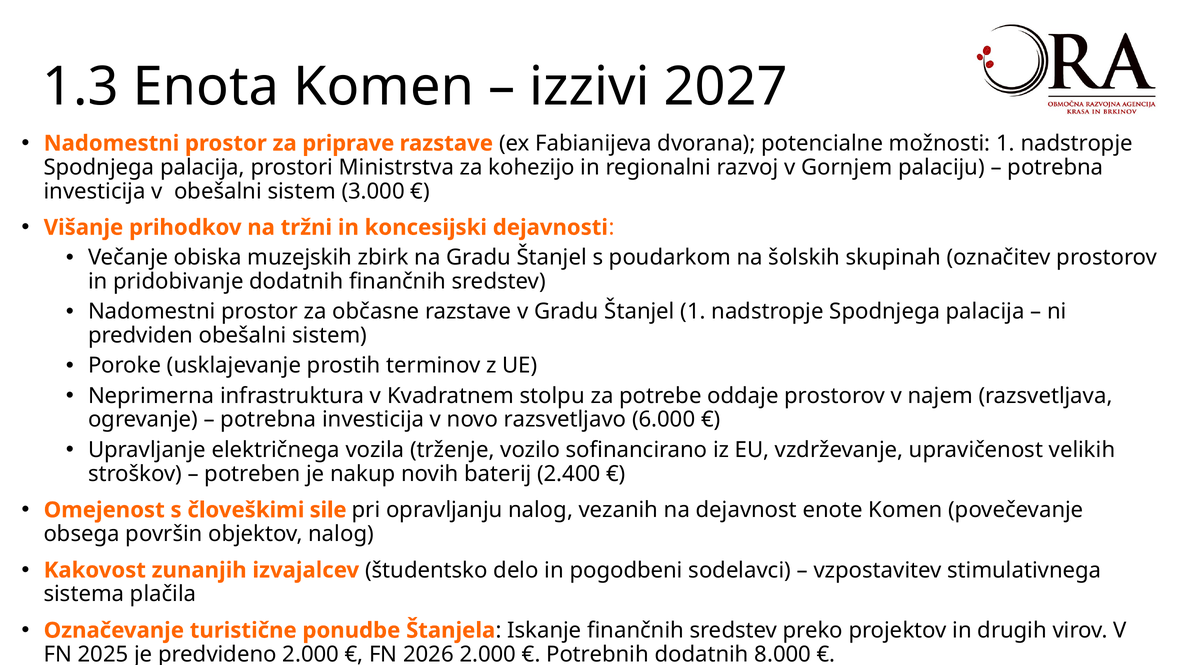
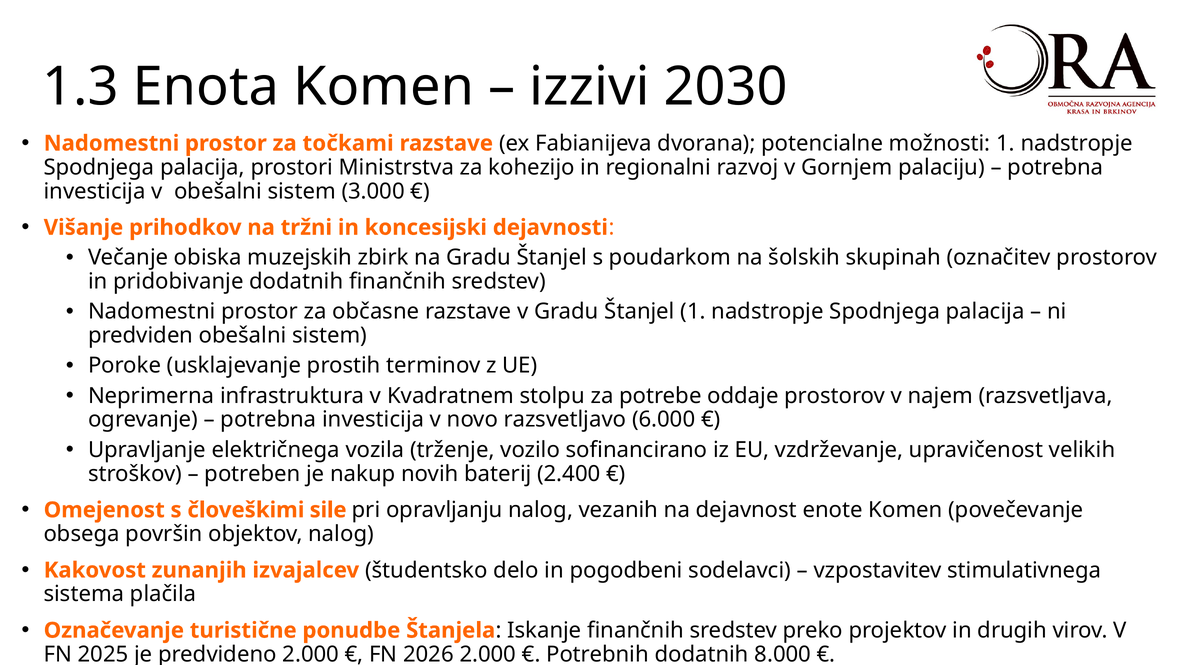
2027: 2027 -> 2030
priprave: priprave -> točkami
